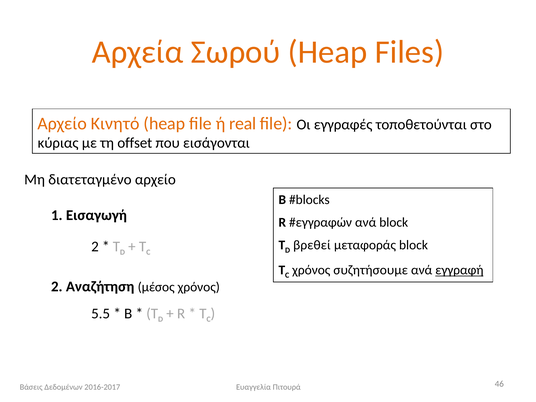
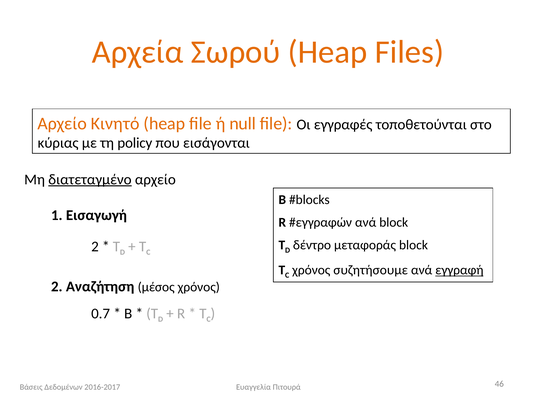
real: real -> null
offset: offset -> policy
διατεταγμένο underline: none -> present
βρεθεί: βρεθεί -> δέντρο
5.5: 5.5 -> 0.7
